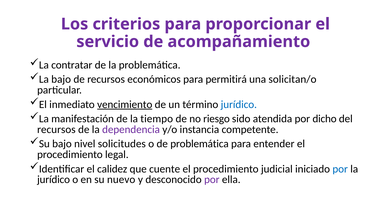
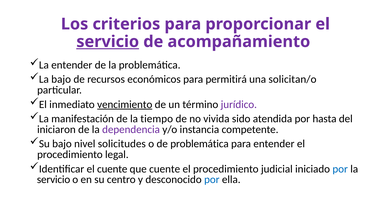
servicio at (108, 42) underline: none -> present
La contratar: contratar -> entender
jurídico at (239, 104) colour: blue -> purple
riesgo: riesgo -> vivida
dicho: dicho -> hasta
recursos at (56, 129): recursos -> iniciaron
el calidez: calidez -> cuente
jurídico at (54, 180): jurídico -> servicio
nuevo: nuevo -> centro
por at (212, 180) colour: purple -> blue
